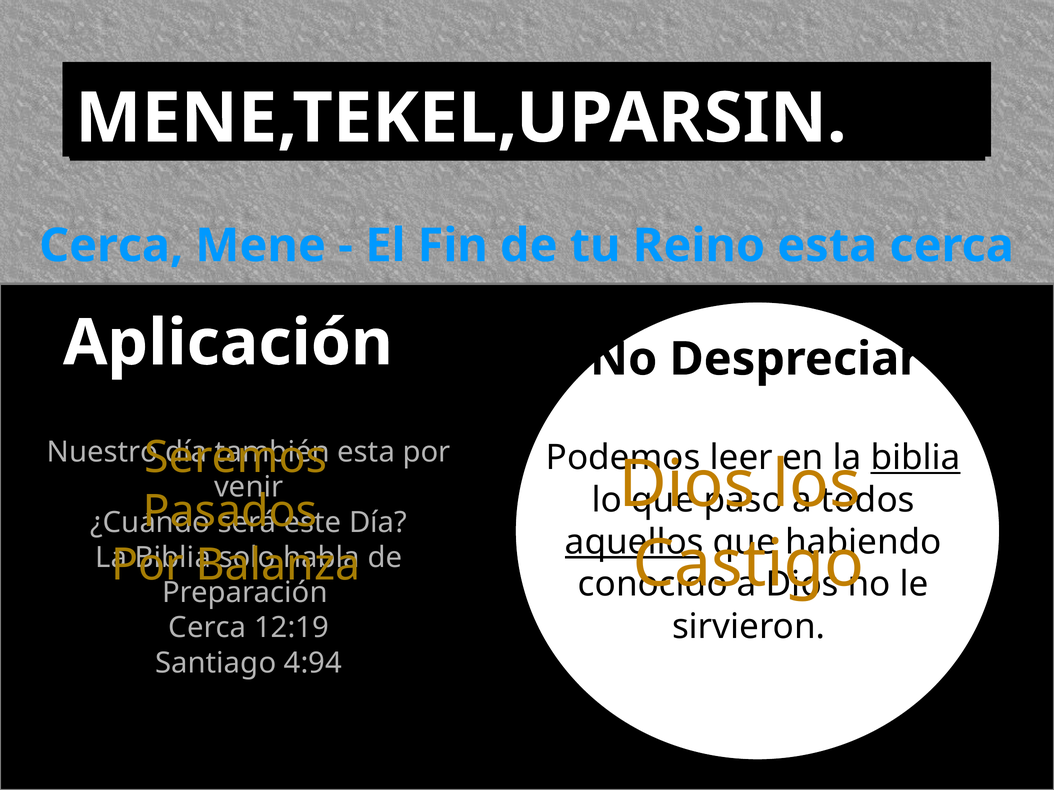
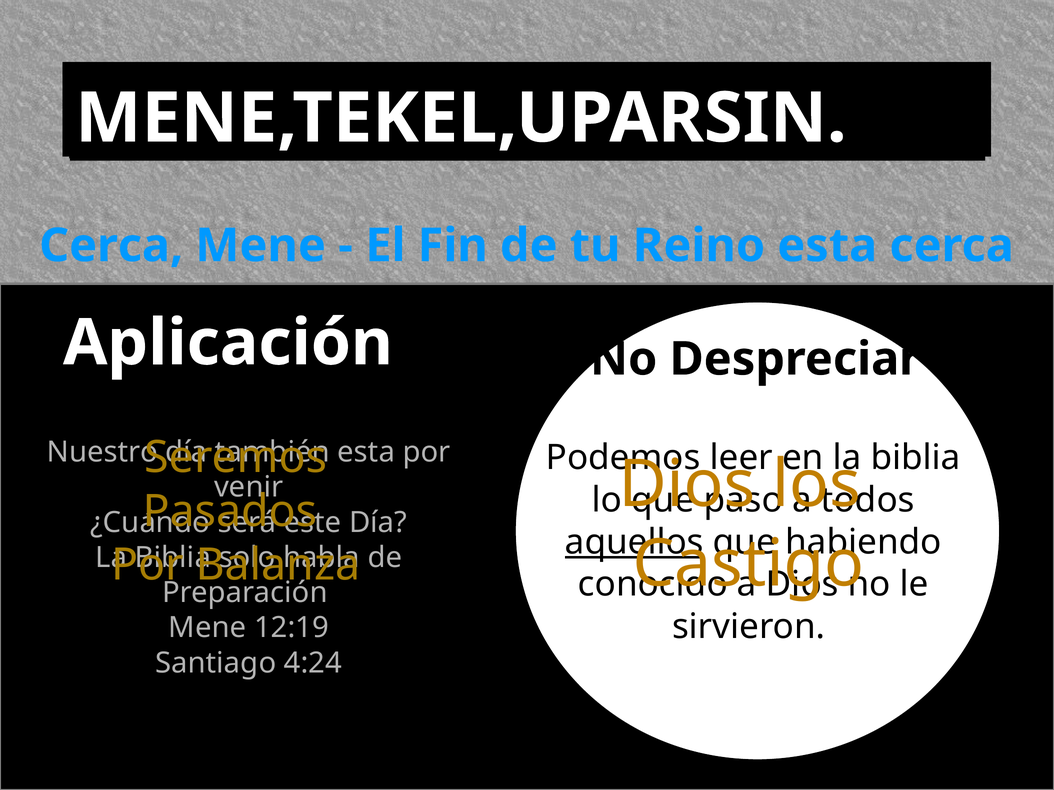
biblia at (916, 458) underline: present -> none
Cerca at (207, 628): Cerca -> Mene
4:94: 4:94 -> 4:24
